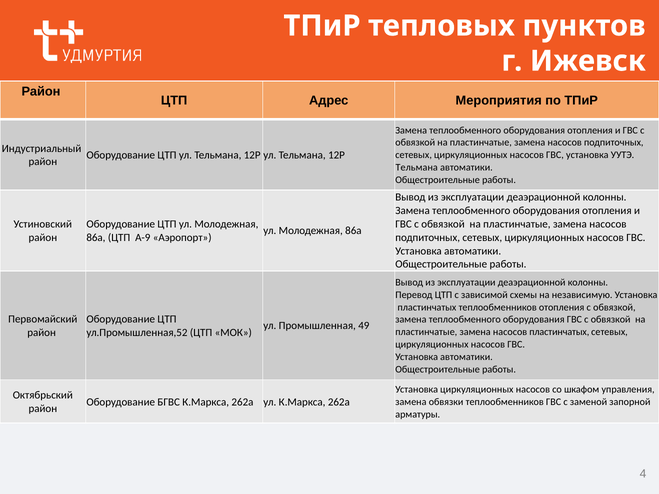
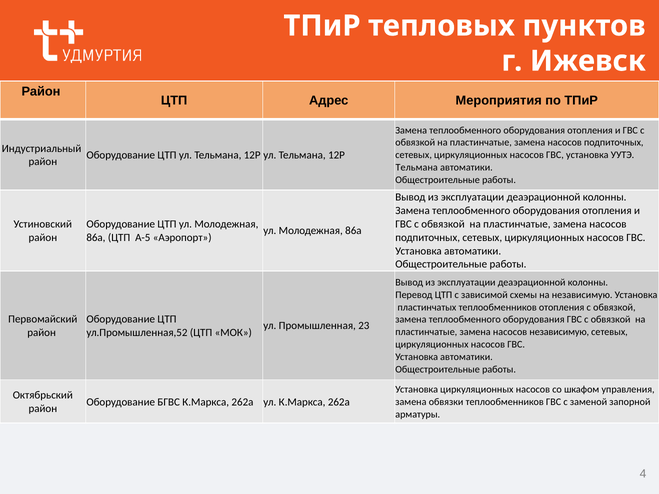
А-9: А-9 -> А-5
49: 49 -> 23
насосов пластинчатых: пластинчатых -> независимую
